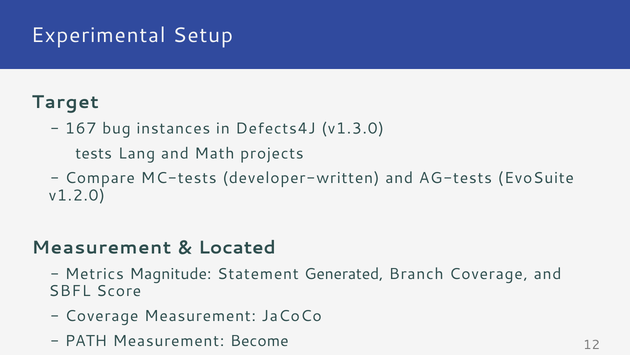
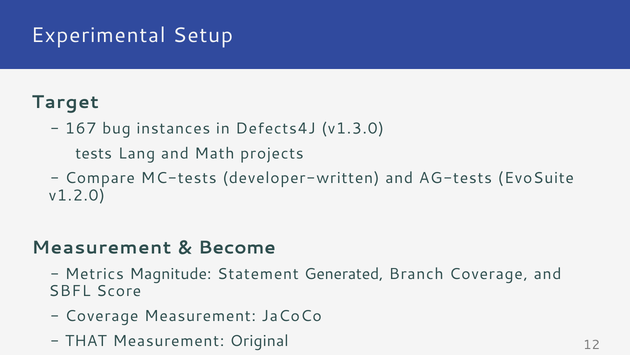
Located: Located -> Become
PATH: PATH -> THAT
Become: Become -> Original
